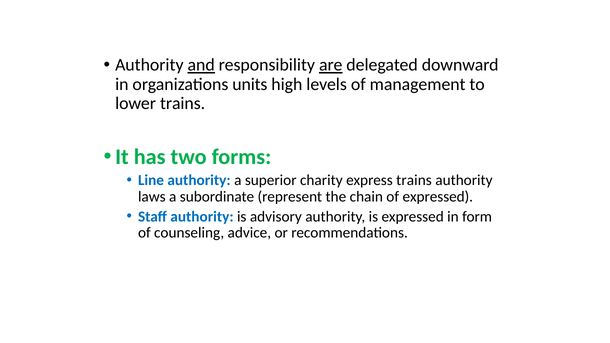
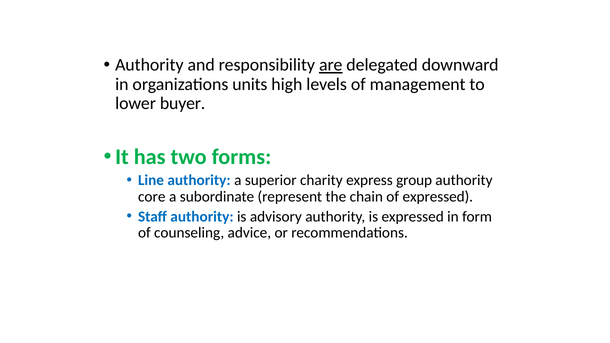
and underline: present -> none
lower trains: trains -> buyer
express trains: trains -> group
laws: laws -> core
